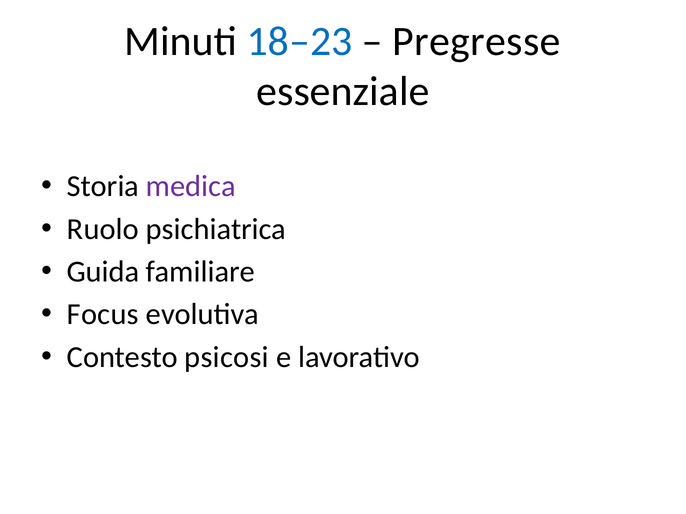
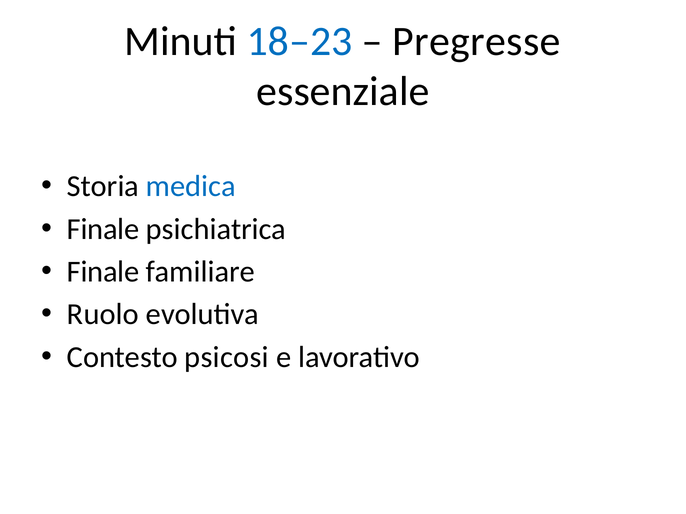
medica colour: purple -> blue
Ruolo at (103, 229): Ruolo -> Finale
Guida at (103, 272): Guida -> Finale
Focus: Focus -> Ruolo
